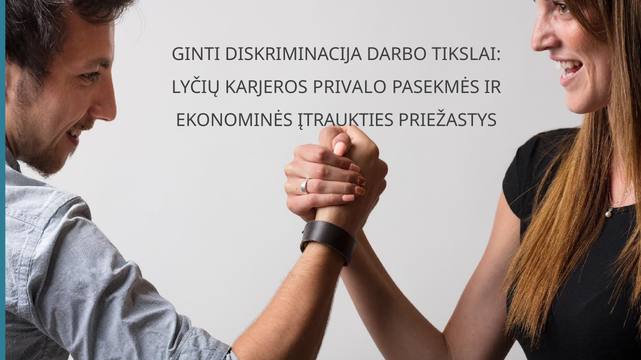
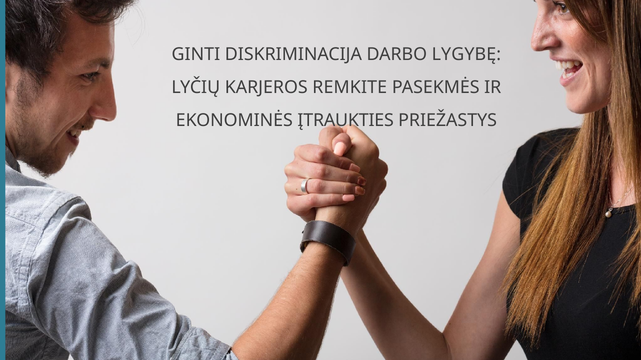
TIKSLAI: TIKSLAI -> LYGYBĘ
PRIVALO: PRIVALO -> REMKITE
